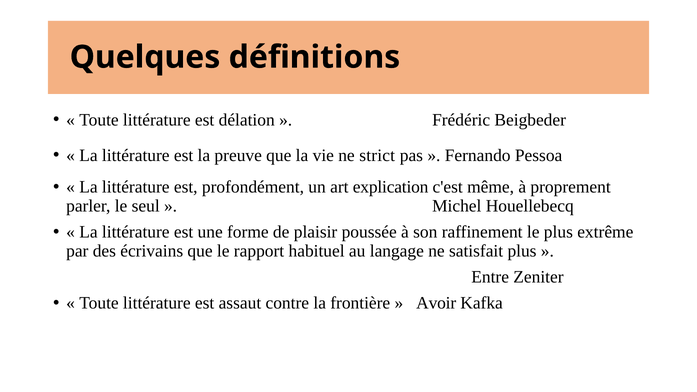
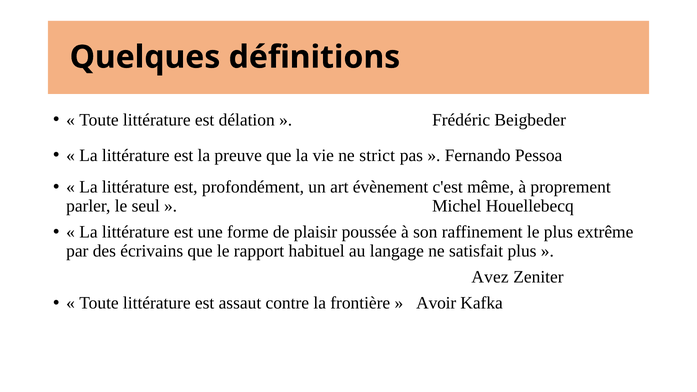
explication: explication -> évènement
Entre: Entre -> Avez
